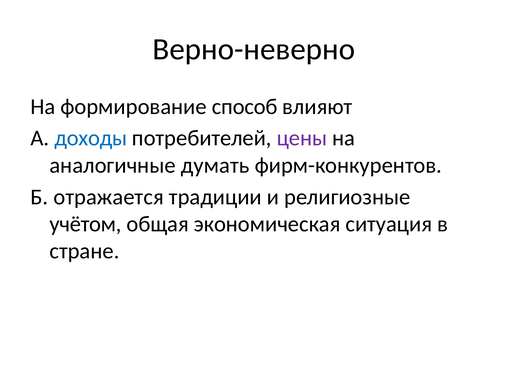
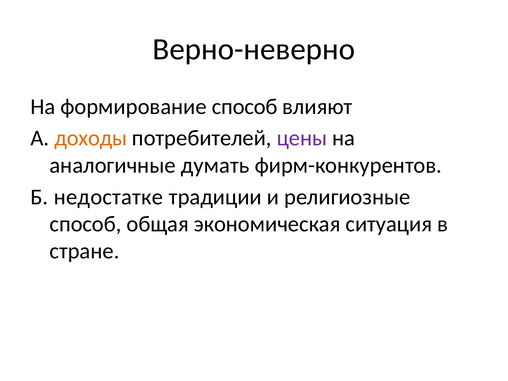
доходы colour: blue -> orange
отражается: отражается -> недостатке
учётом at (86, 224): учётом -> способ
